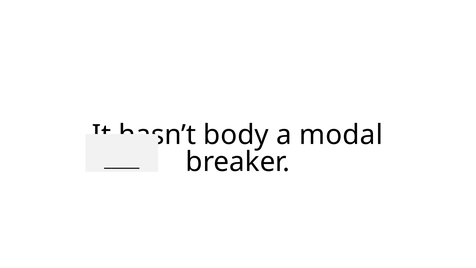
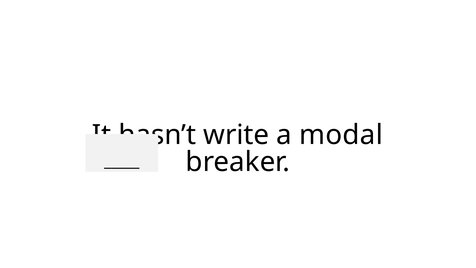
body: body -> write
